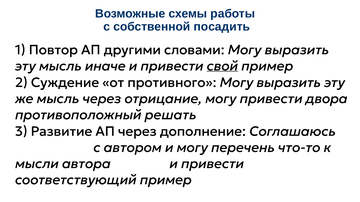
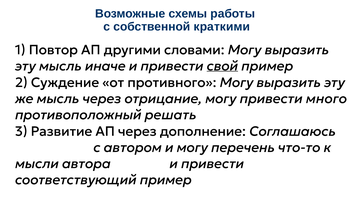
посадить: посадить -> краткими
двора: двора -> много
